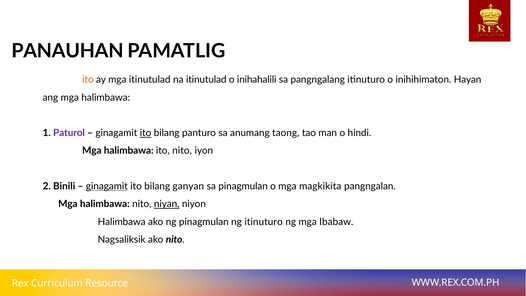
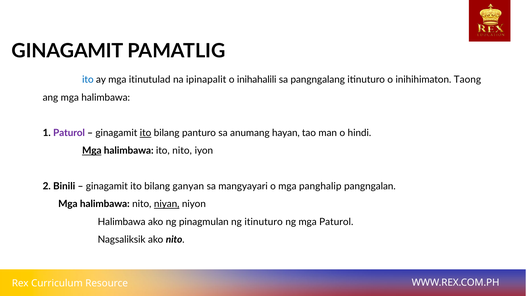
PANAUHAN at (68, 51): PANAUHAN -> GINAGAMIT
ito at (88, 80) colour: orange -> blue
na itinutulad: itinutulad -> ipinapalit
Hayan: Hayan -> Taong
taong: taong -> hayan
Mga at (92, 151) underline: none -> present
ginagamit at (107, 186) underline: present -> none
sa pinagmulan: pinagmulan -> mangyayari
magkikita: magkikita -> panghalip
mga Ibabaw: Ibabaw -> Paturol
